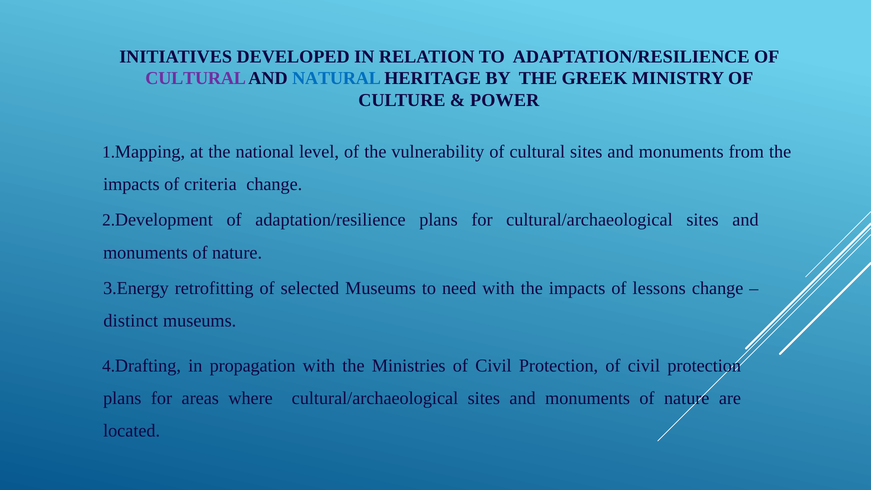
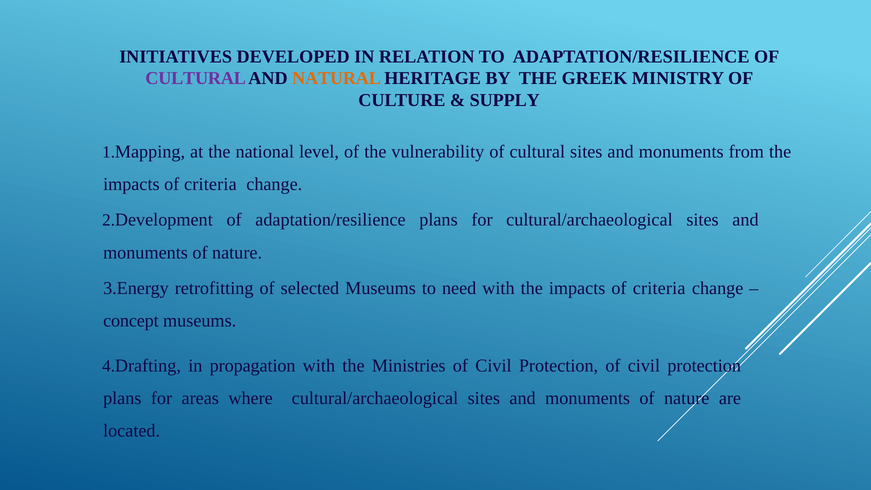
NATURAL colour: blue -> orange
POWER: POWER -> SUPPLY
lessons at (659, 288): lessons -> criteria
distinct: distinct -> concept
